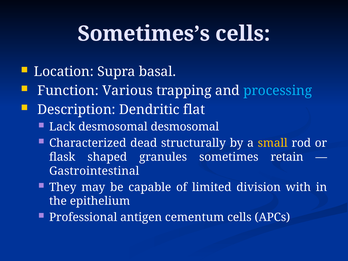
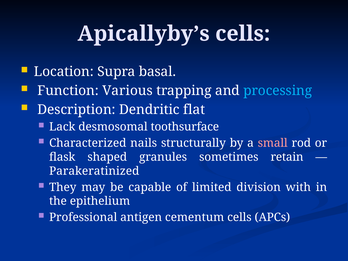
Sometimes’s: Sometimes’s -> Apicallyby’s
desmosomal desmosomal: desmosomal -> toothsurface
dead: dead -> nails
small colour: yellow -> pink
Gastrointestinal: Gastrointestinal -> Parakeratinized
